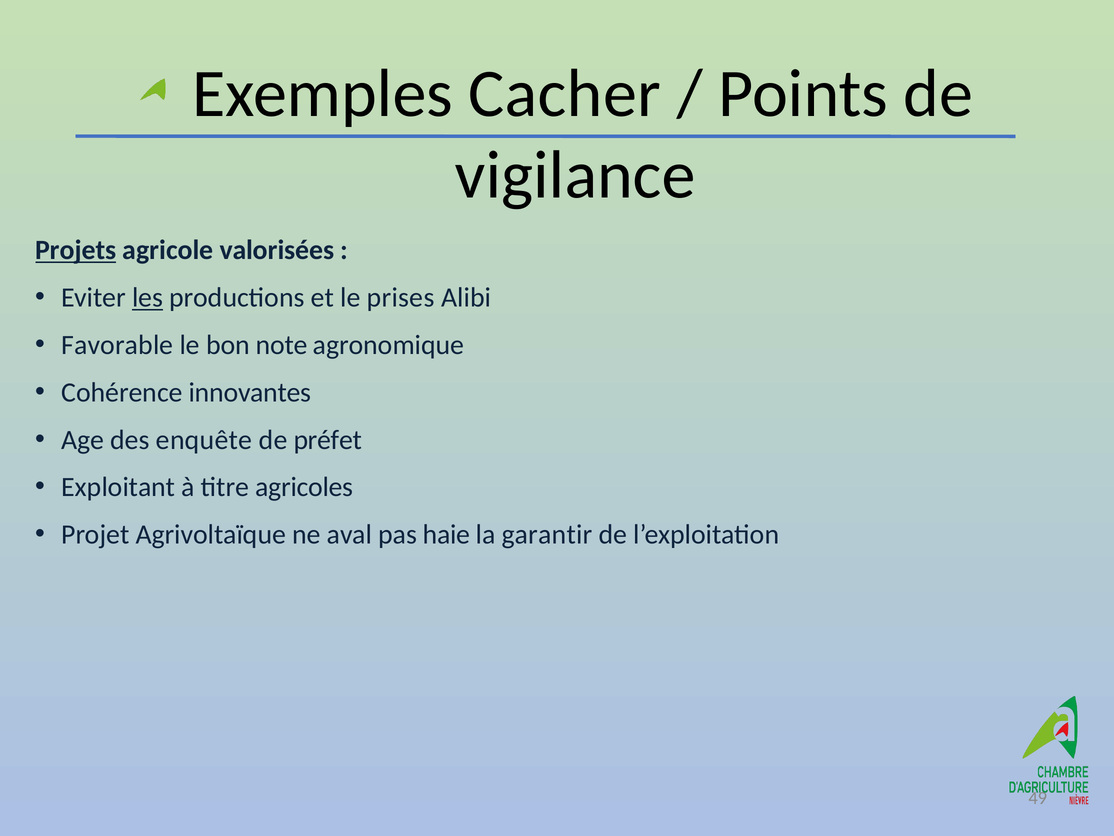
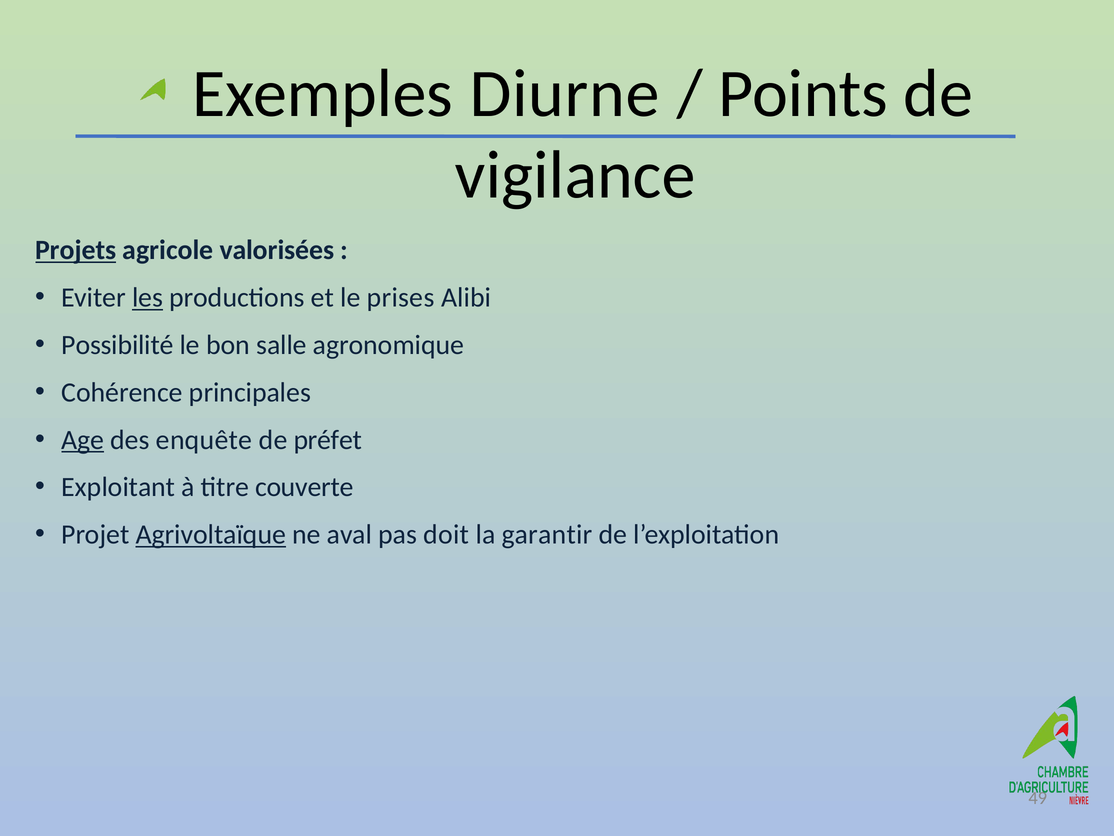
Cacher: Cacher -> Diurne
Favorable: Favorable -> Possibilité
note: note -> salle
innovantes: innovantes -> principales
Age underline: none -> present
agricoles: agricoles -> couverte
Agrivoltaïque underline: none -> present
haie: haie -> doit
